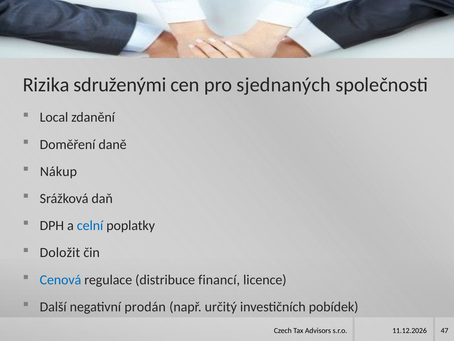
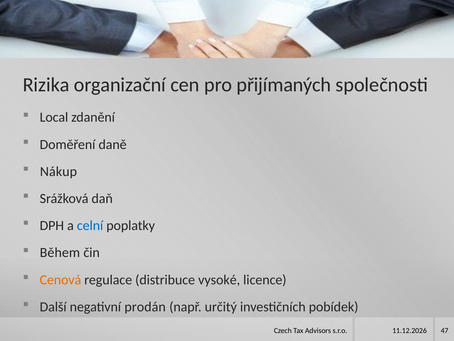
sdruženými: sdruženými -> organizační
sjednaných: sjednaných -> přijímaných
Doložit: Doložit -> Během
Cenová colour: blue -> orange
financí: financí -> vysoké
